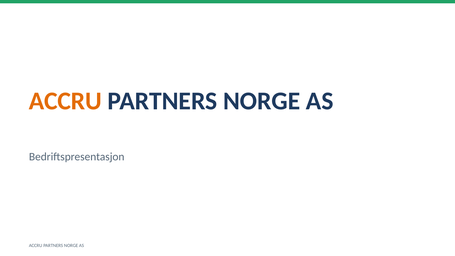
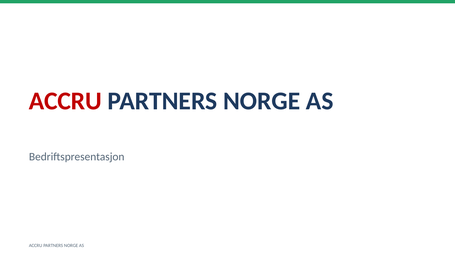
ACCRU at (65, 101) colour: orange -> red
